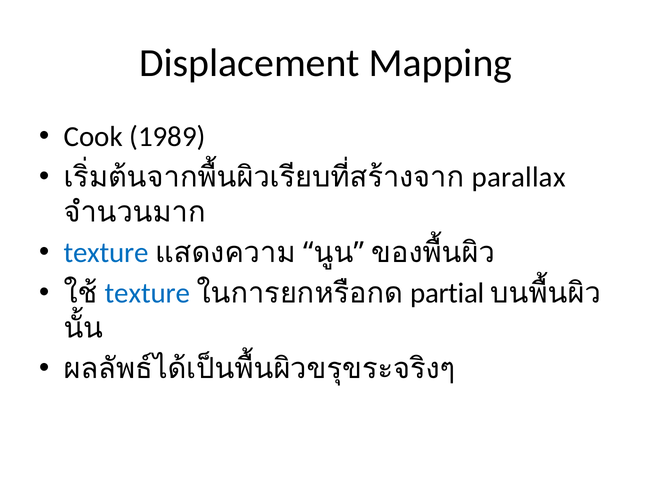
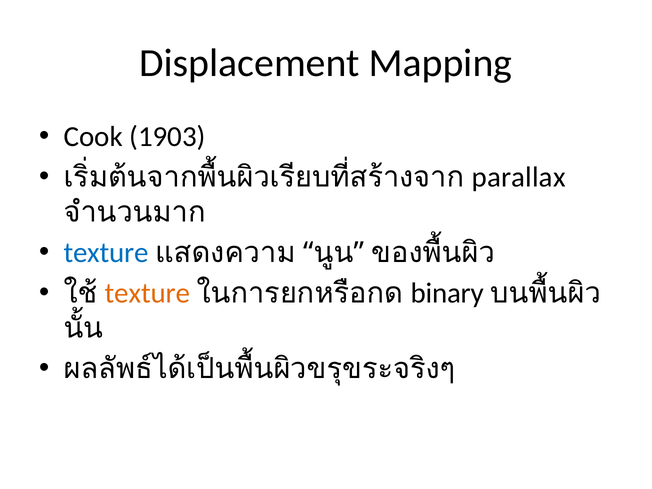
1989: 1989 -> 1903
texture at (147, 293) colour: blue -> orange
partial: partial -> binary
